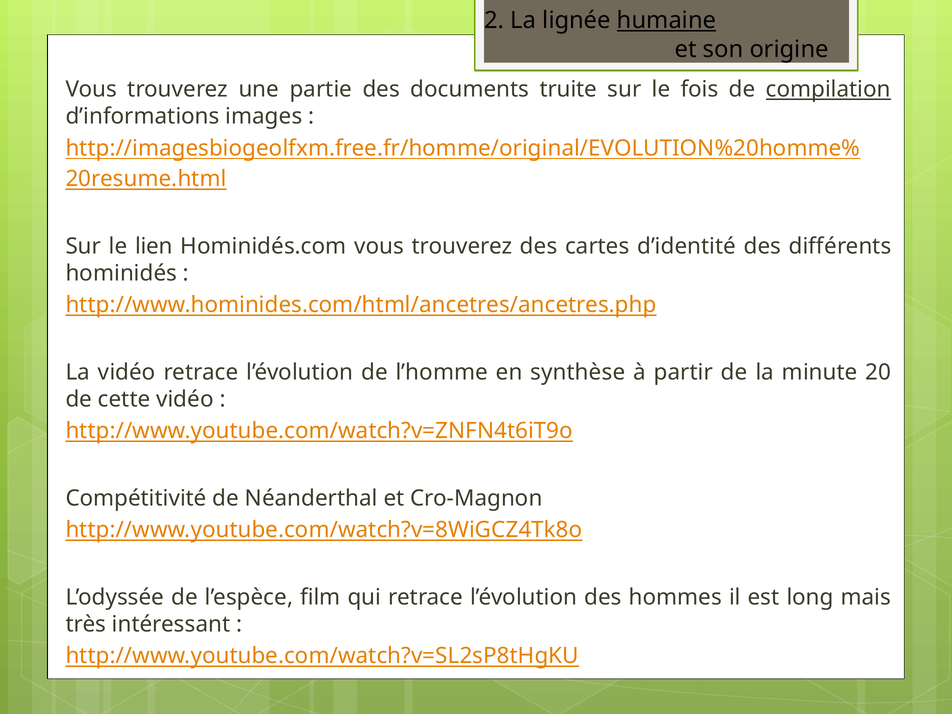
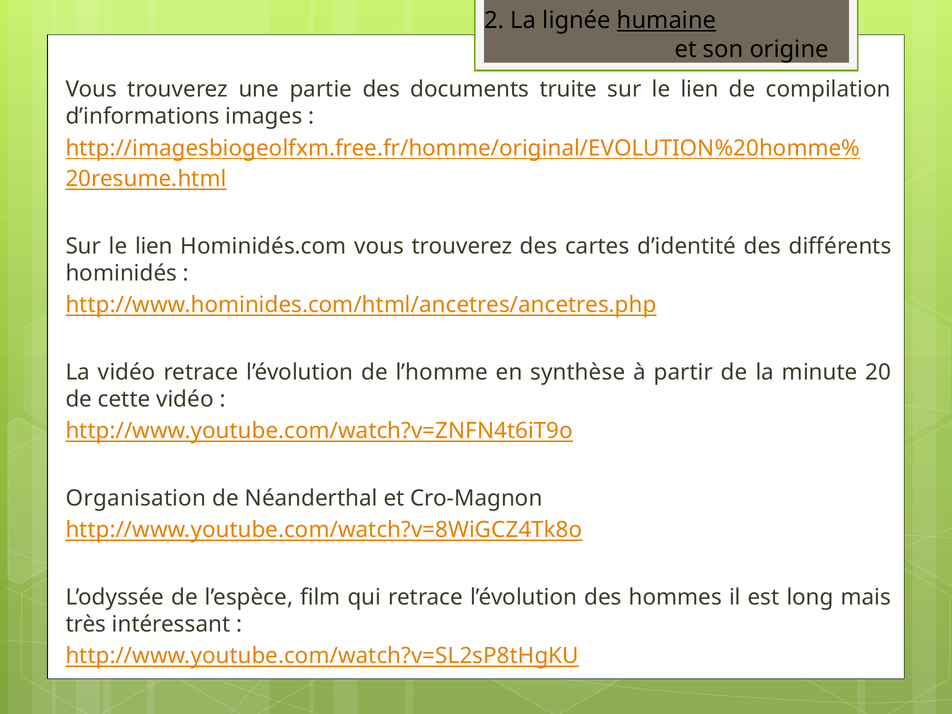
fois at (700, 90): fois -> lien
compilation underline: present -> none
Compétitivité: Compétitivité -> Organisation
